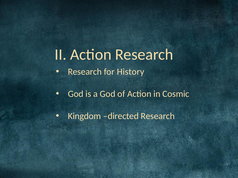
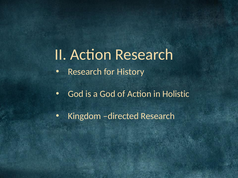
Cosmic: Cosmic -> Holistic
